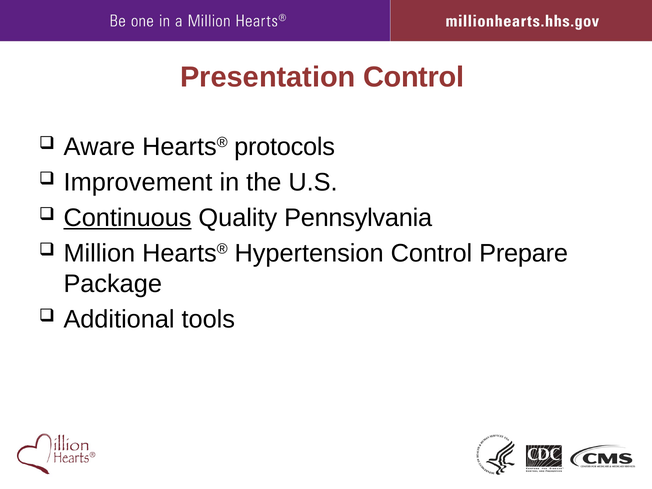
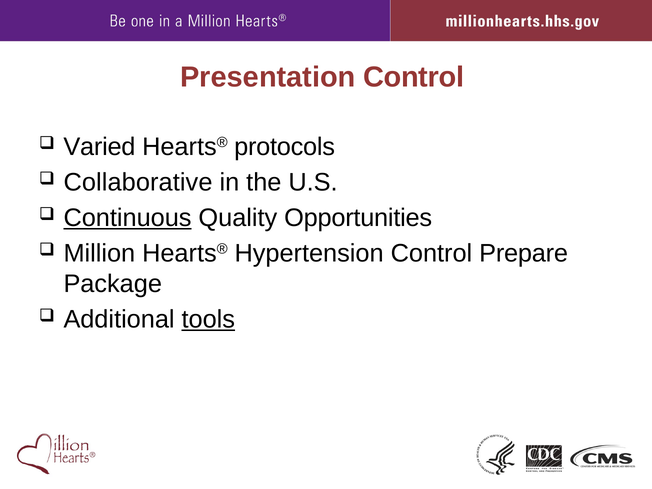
Aware: Aware -> Varied
Improvement: Improvement -> Collaborative
Pennsylvania: Pennsylvania -> Opportunities
tools underline: none -> present
